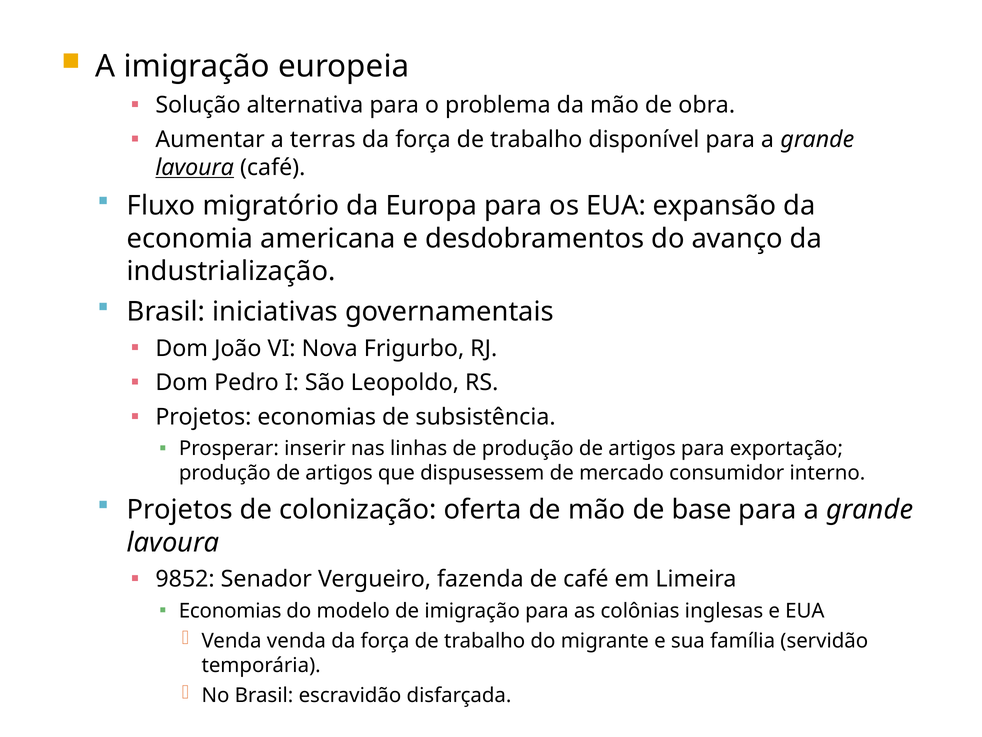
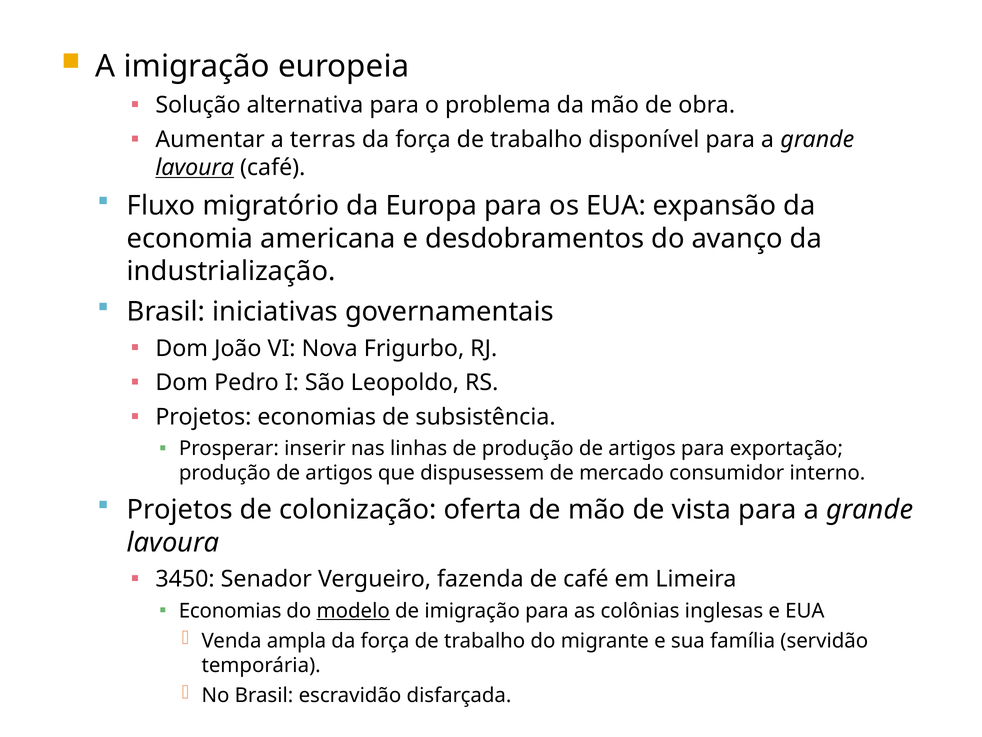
base: base -> vista
9852: 9852 -> 3450
modelo underline: none -> present
Venda venda: venda -> ampla
